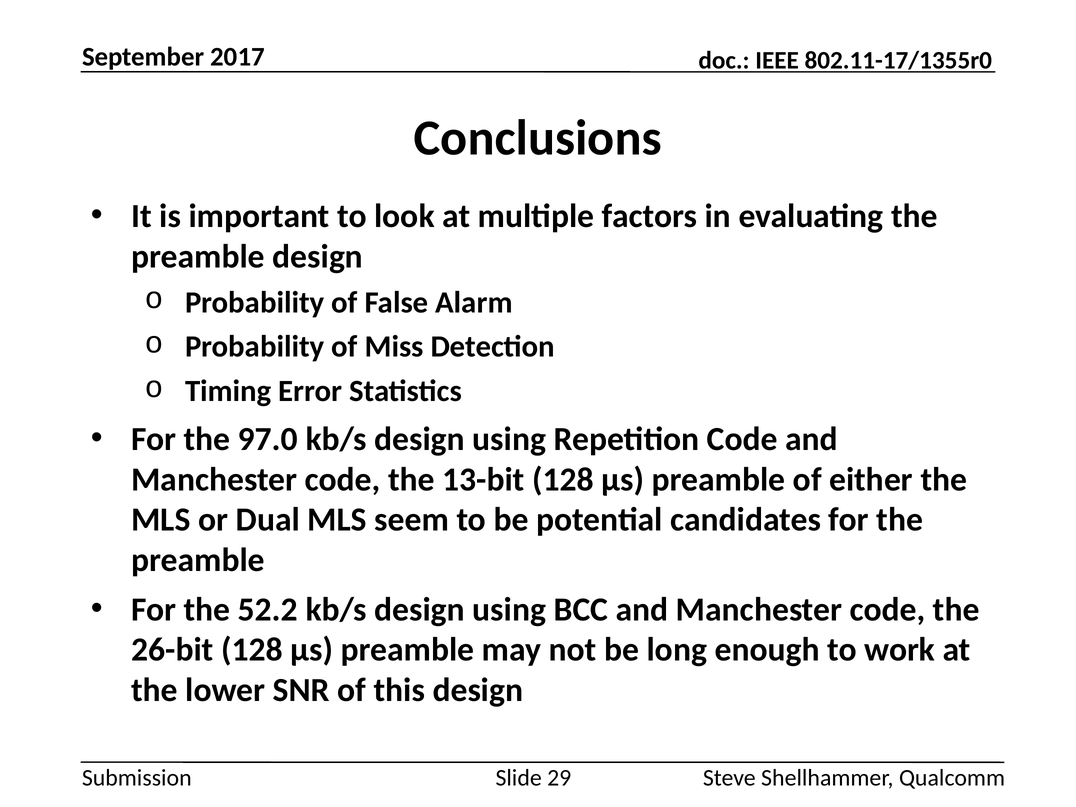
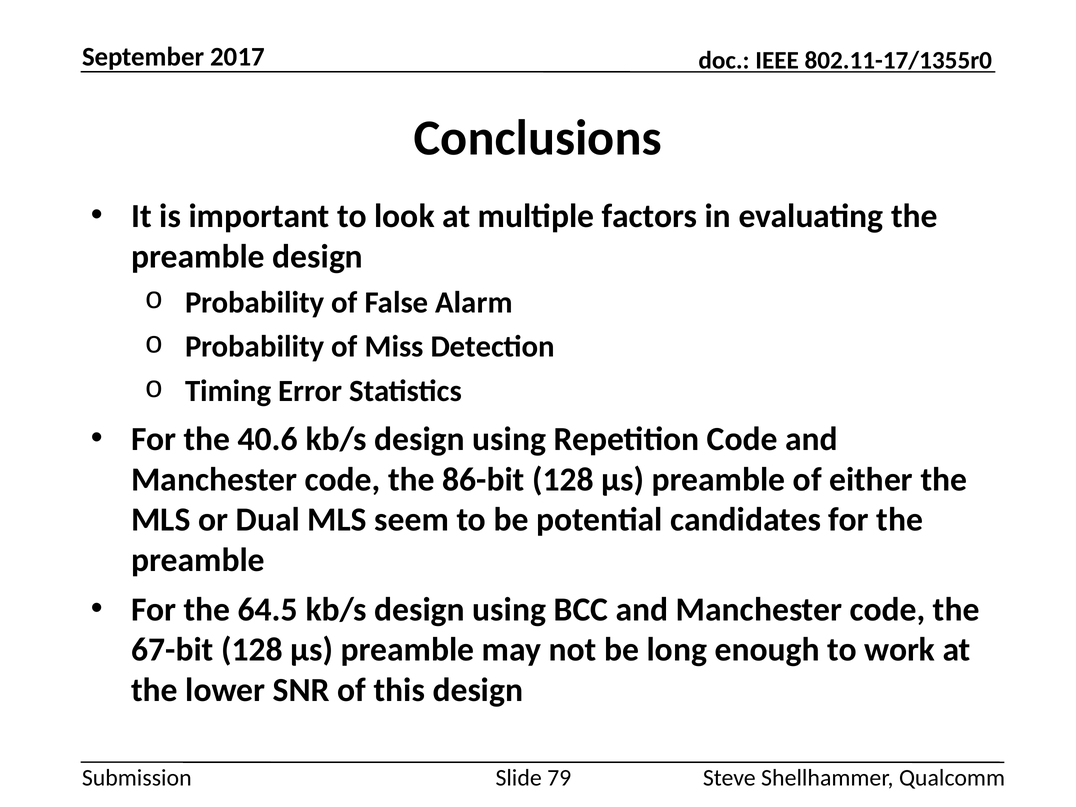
97.0: 97.0 -> 40.6
13-bit: 13-bit -> 86-bit
52.2: 52.2 -> 64.5
26-bit: 26-bit -> 67-bit
29: 29 -> 79
